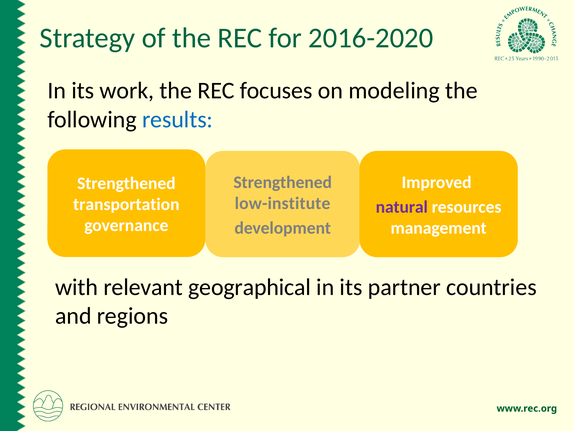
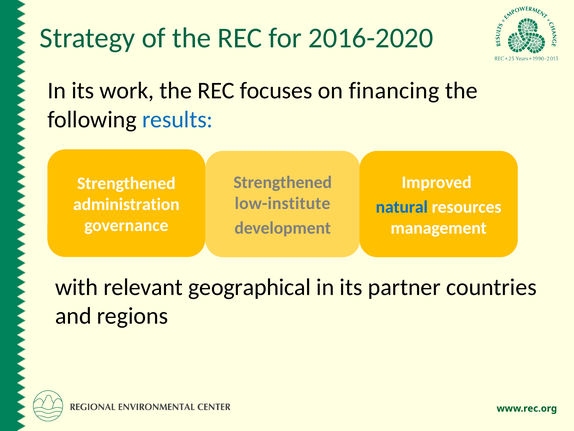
modeling: modeling -> financing
transportation: transportation -> administration
natural colour: purple -> blue
